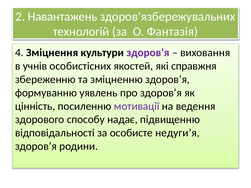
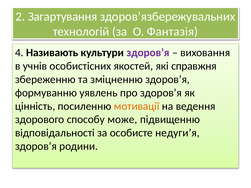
Навантажень: Навантажень -> Загартування
Зміцнення: Зміцнення -> Називають
мотивації colour: purple -> orange
надає: надає -> може
